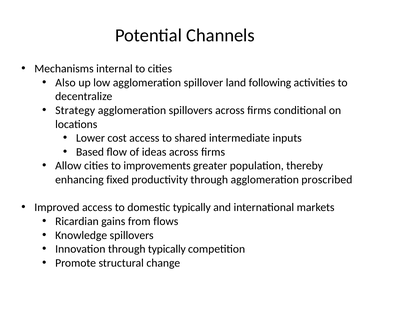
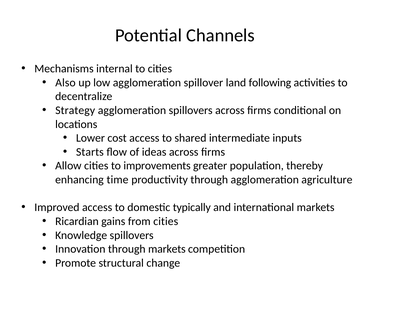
Based: Based -> Starts
fixed: fixed -> time
proscribed: proscribed -> agriculture
from flows: flows -> cities
through typically: typically -> markets
